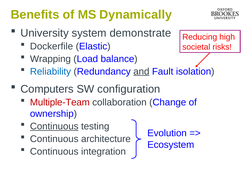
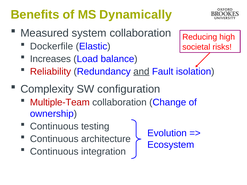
University: University -> Measured
system demonstrate: demonstrate -> collaboration
Wrapping: Wrapping -> Increases
Reliability colour: blue -> red
Computers: Computers -> Complexity
Continuous at (54, 127) underline: present -> none
